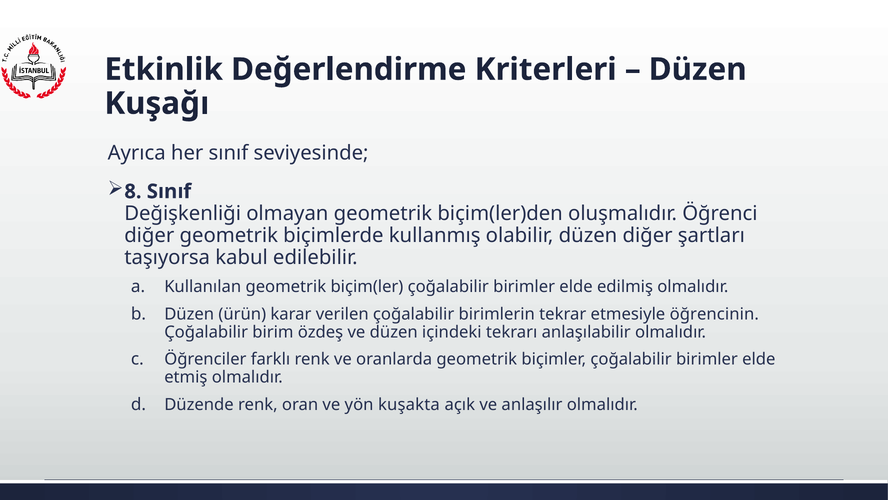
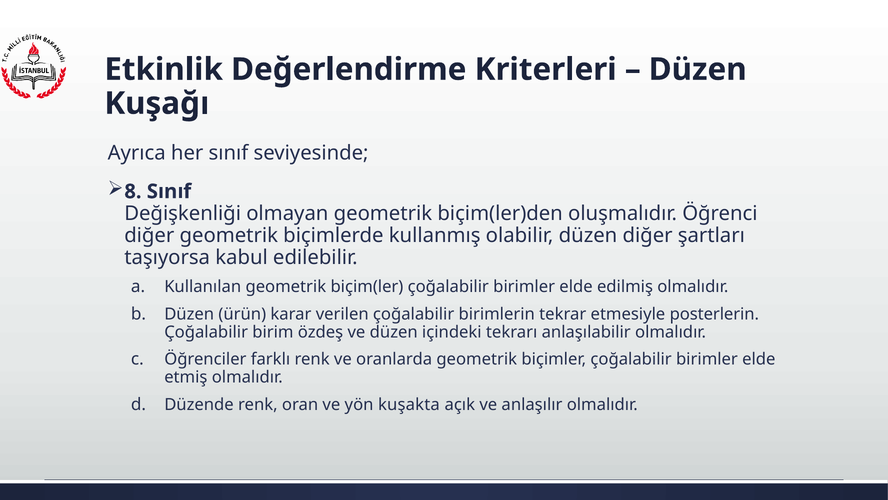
öğrencinin: öğrencinin -> posterlerin
